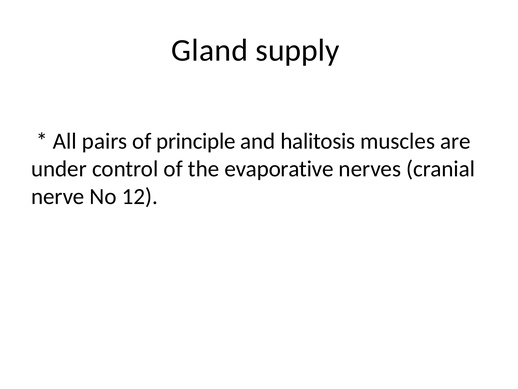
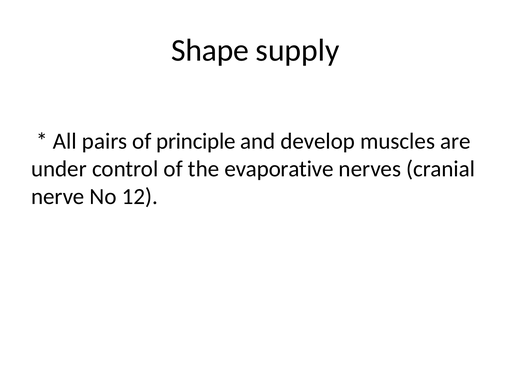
Gland: Gland -> Shape
halitosis: halitosis -> develop
